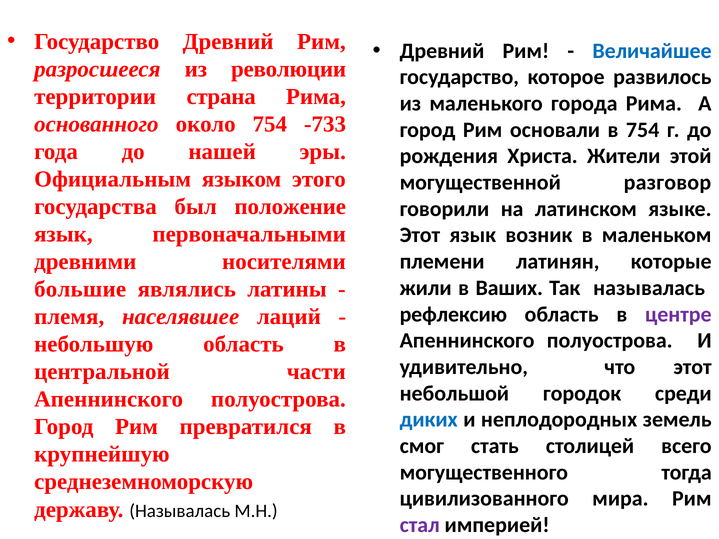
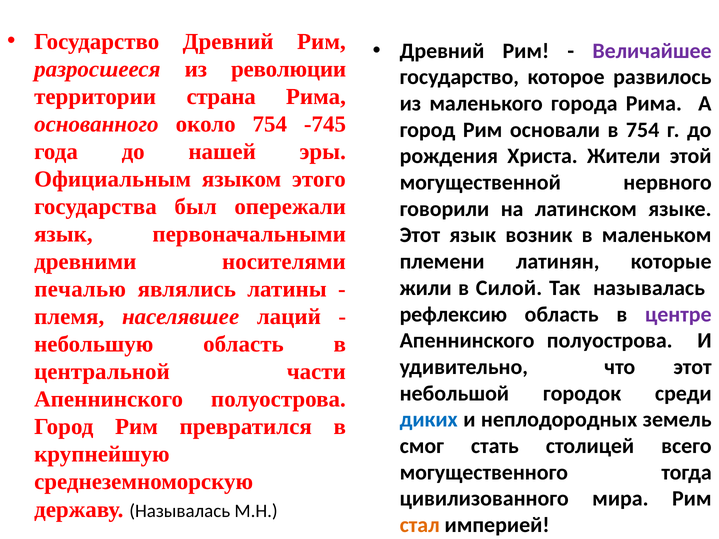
Величайшее colour: blue -> purple
-733: -733 -> -745
разговор: разговор -> нервного
положение: положение -> опережали
большие: большие -> печалью
Ваших: Ваших -> Силой
стал colour: purple -> orange
